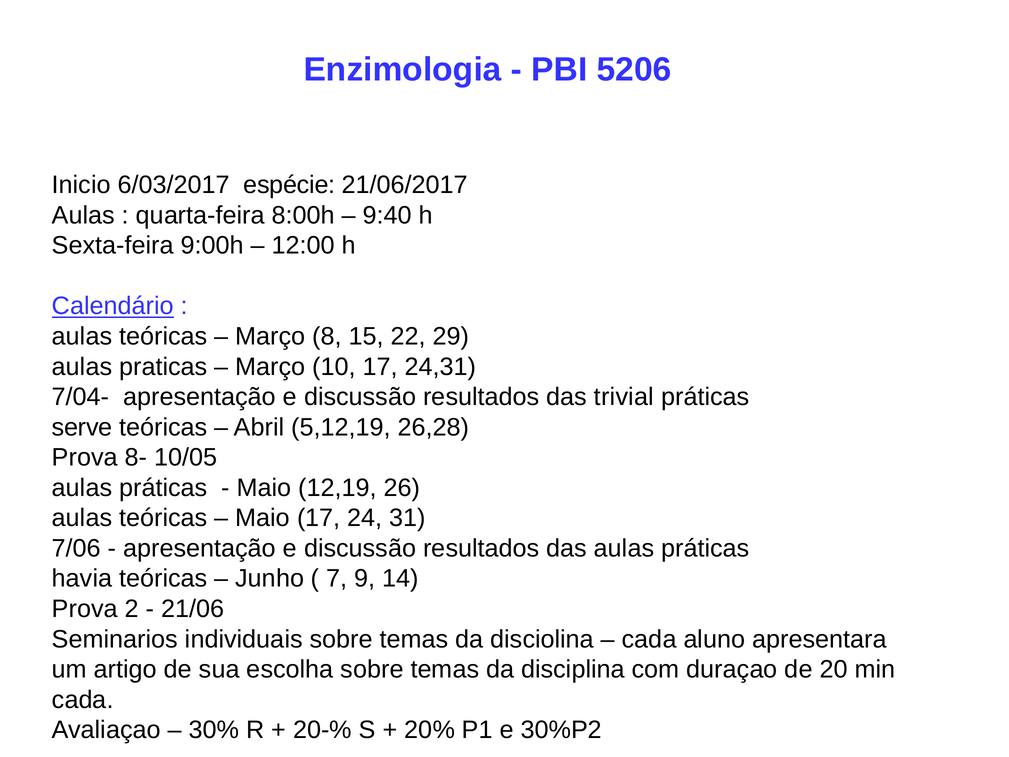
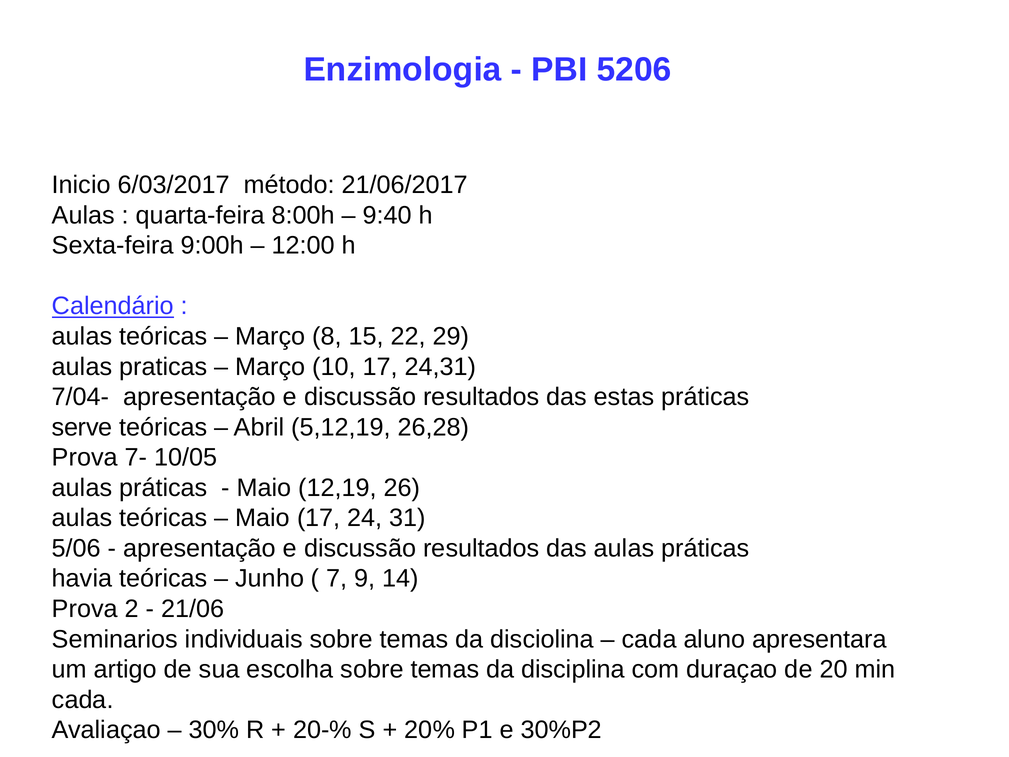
espécie: espécie -> método
trivial: trivial -> estas
8-: 8- -> 7-
7/06: 7/06 -> 5/06
